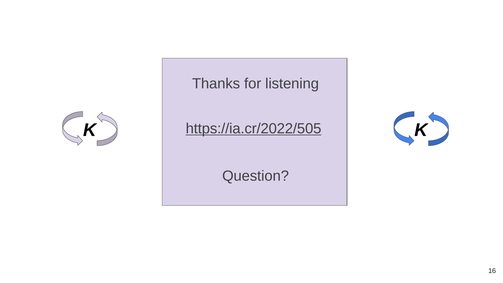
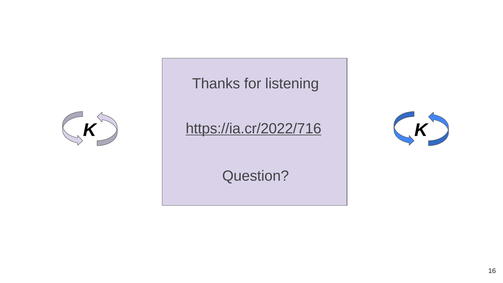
https://ia.cr/2022/505: https://ia.cr/2022/505 -> https://ia.cr/2022/716
